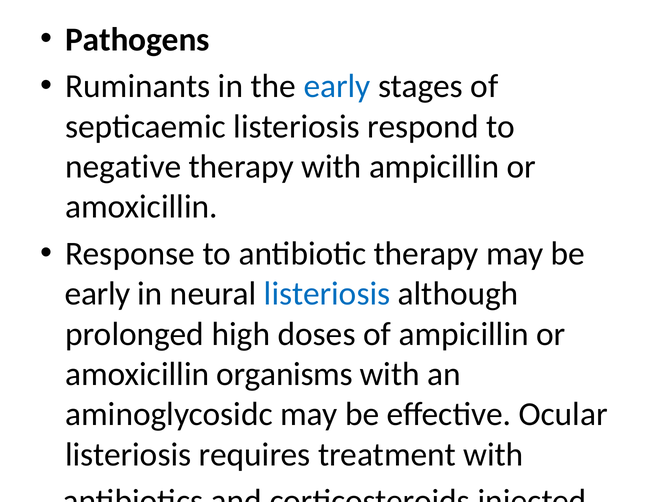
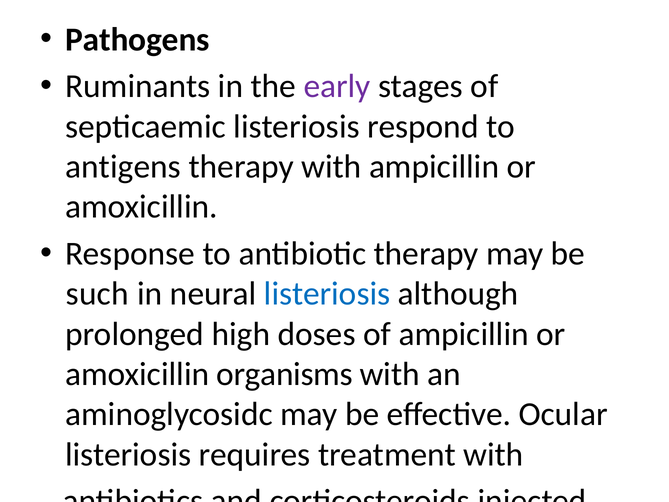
early at (337, 86) colour: blue -> purple
negative: negative -> antigens
early at (98, 294): early -> such
